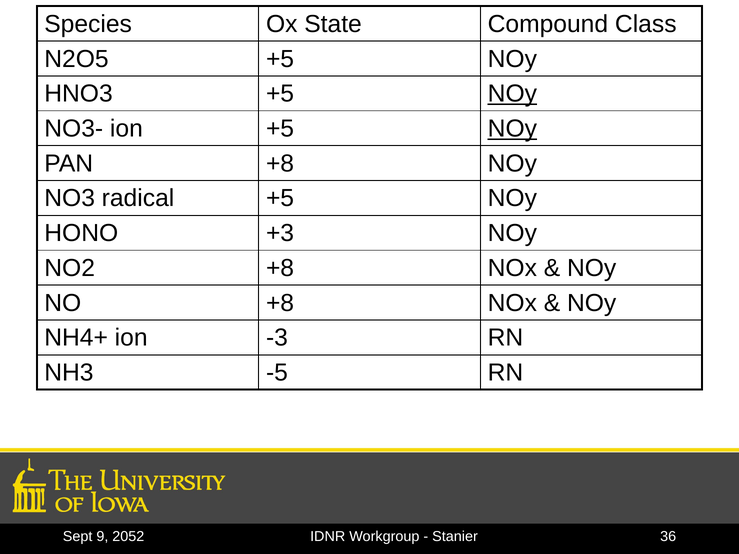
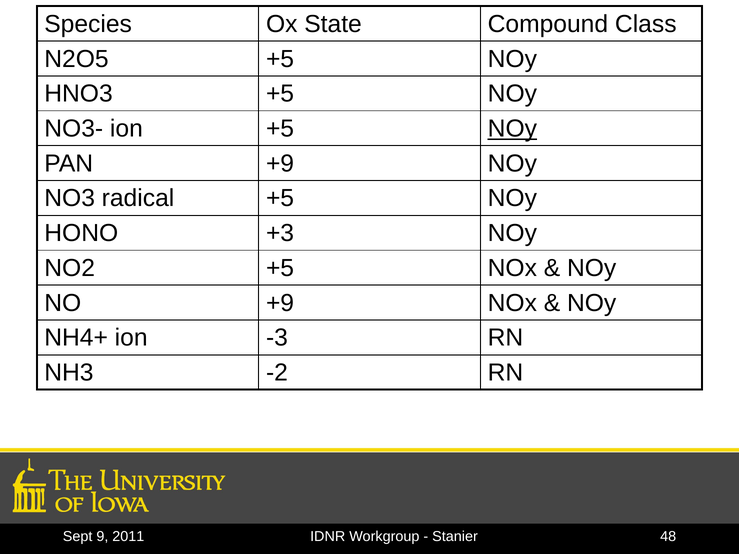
NOy at (512, 94) underline: present -> none
PAN +8: +8 -> +9
NO2 +8: +8 -> +5
NO +8: +8 -> +9
-5: -5 -> -2
2052: 2052 -> 2011
36: 36 -> 48
